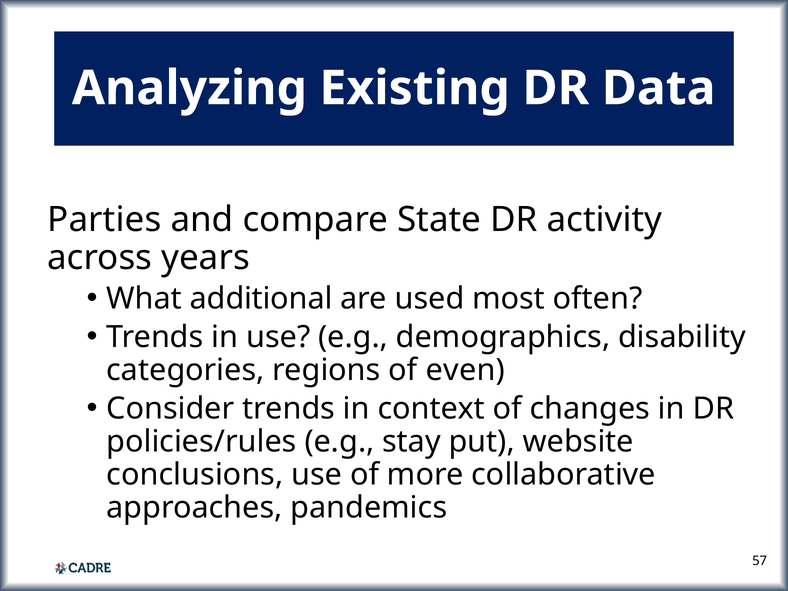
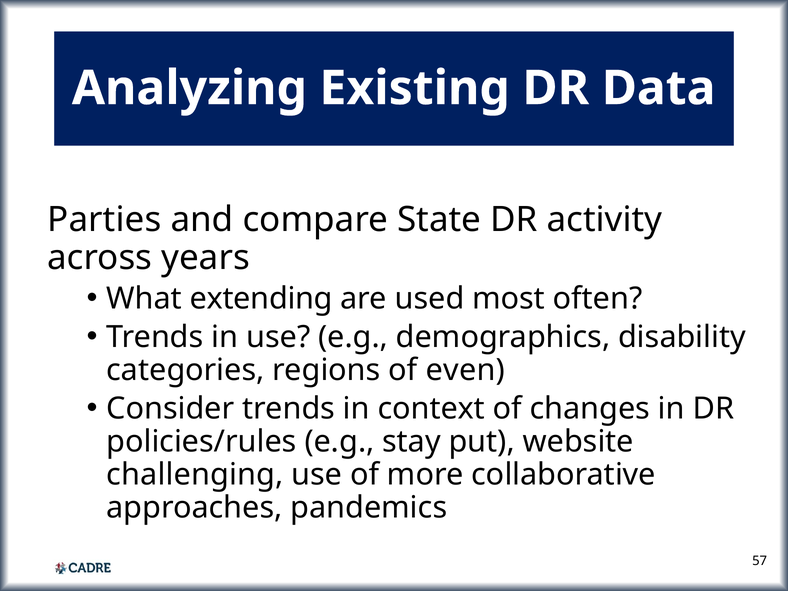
additional: additional -> extending
conclusions: conclusions -> challenging
